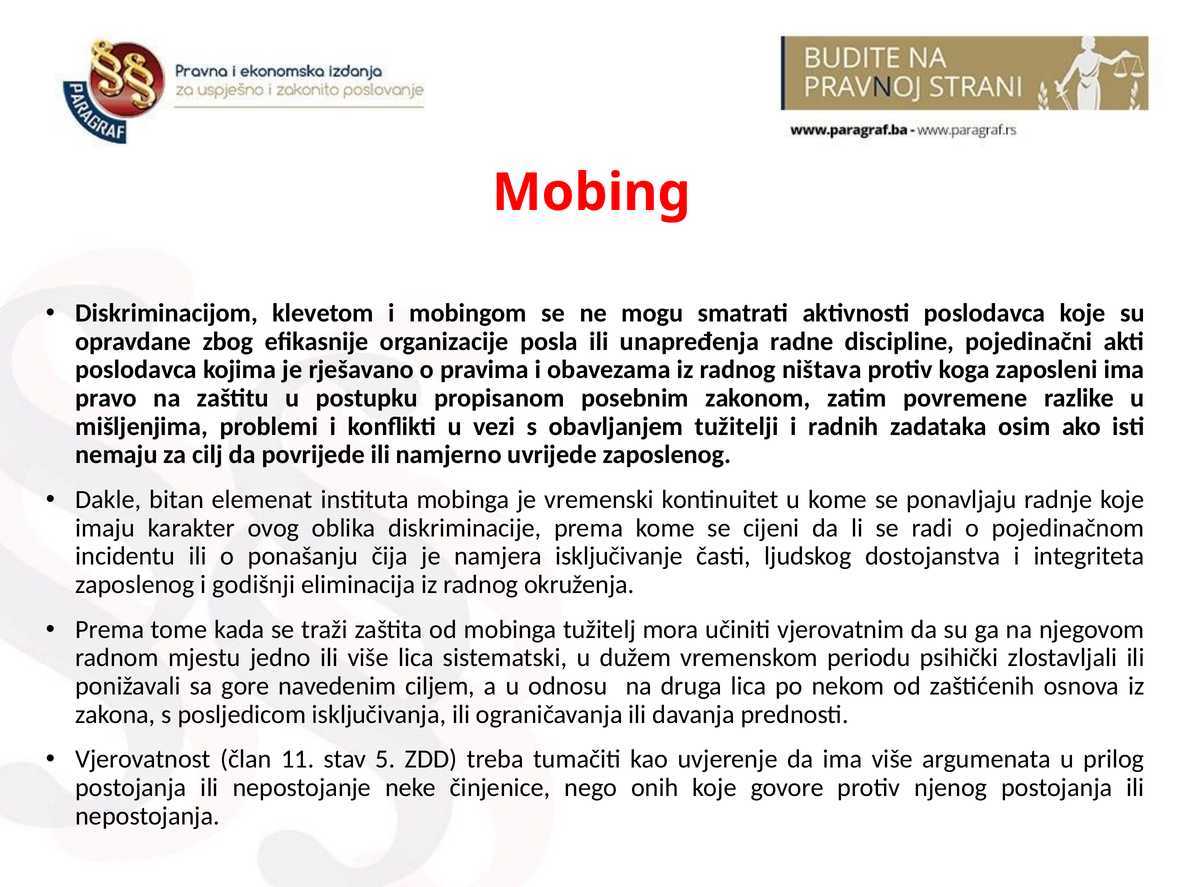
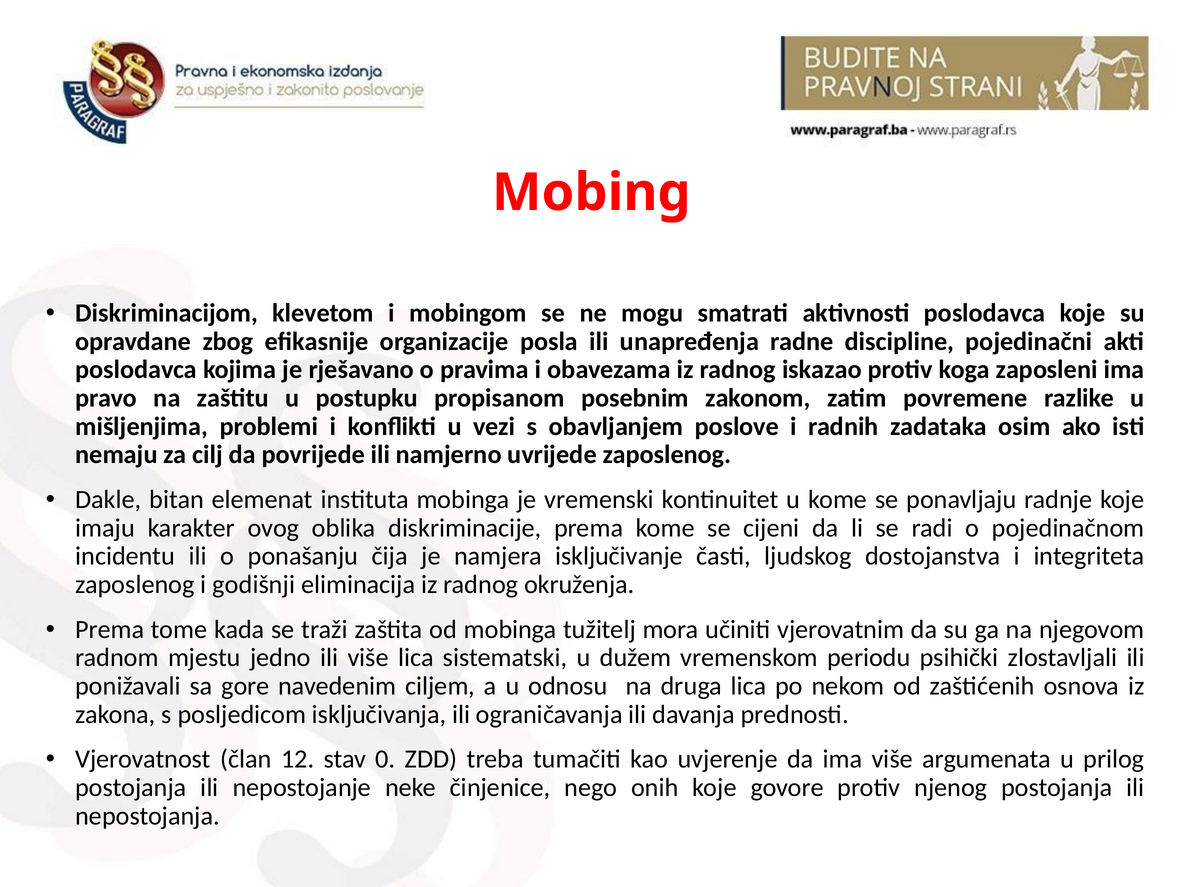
ništava: ništava -> iskazao
tužitelji: tužitelji -> poslove
11: 11 -> 12
5: 5 -> 0
